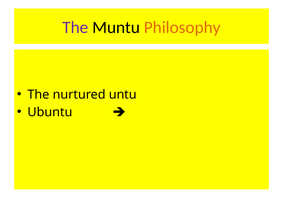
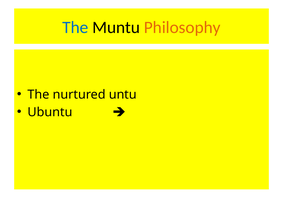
The at (75, 27) colour: purple -> blue
